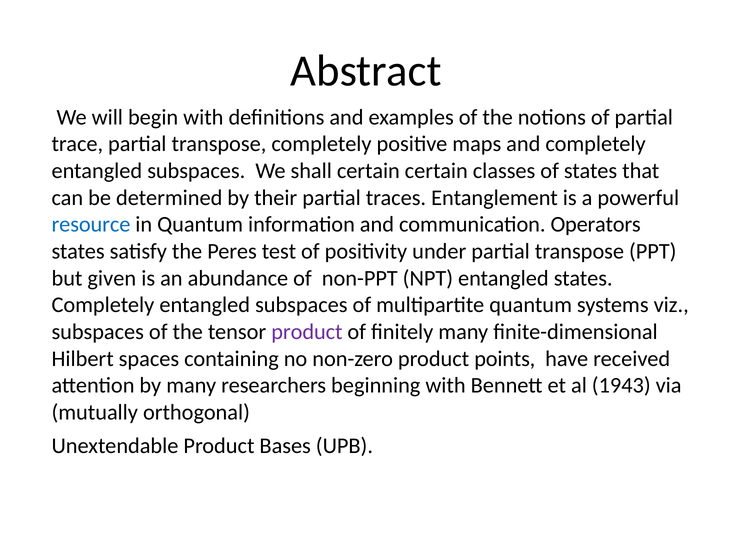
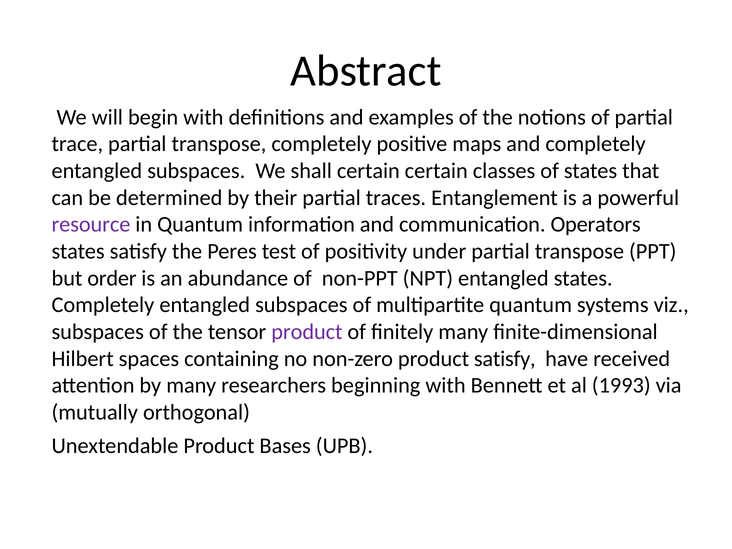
resource colour: blue -> purple
given: given -> order
product points: points -> satisfy
1943: 1943 -> 1993
